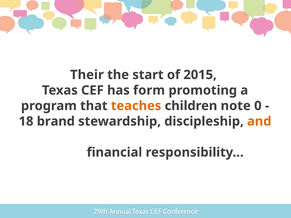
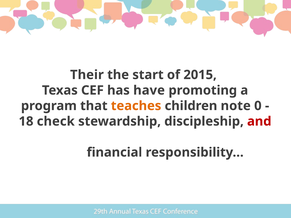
form: form -> have
brand: brand -> check
and colour: orange -> red
